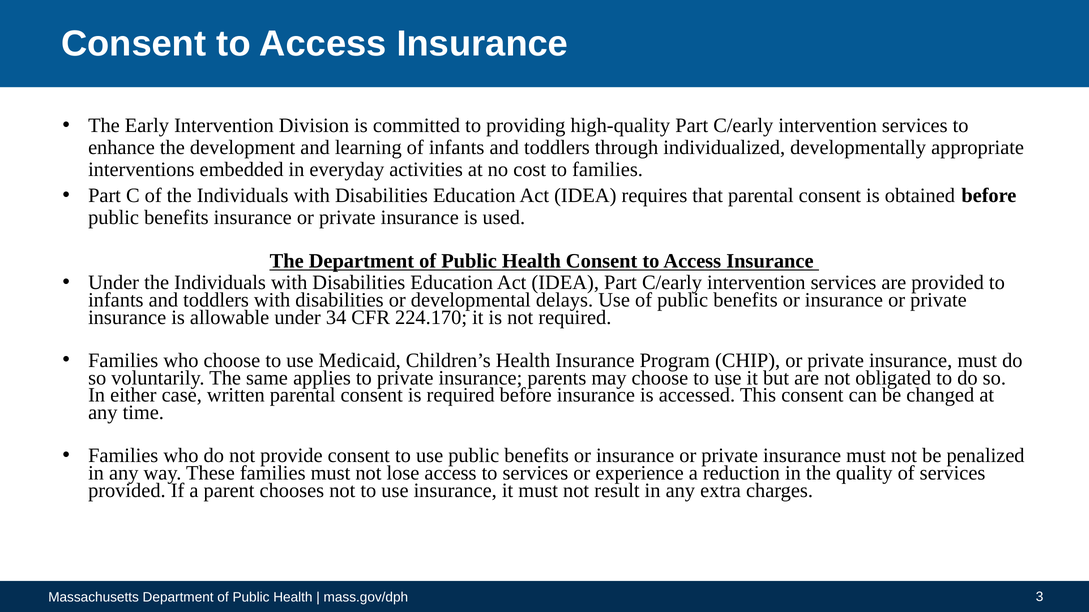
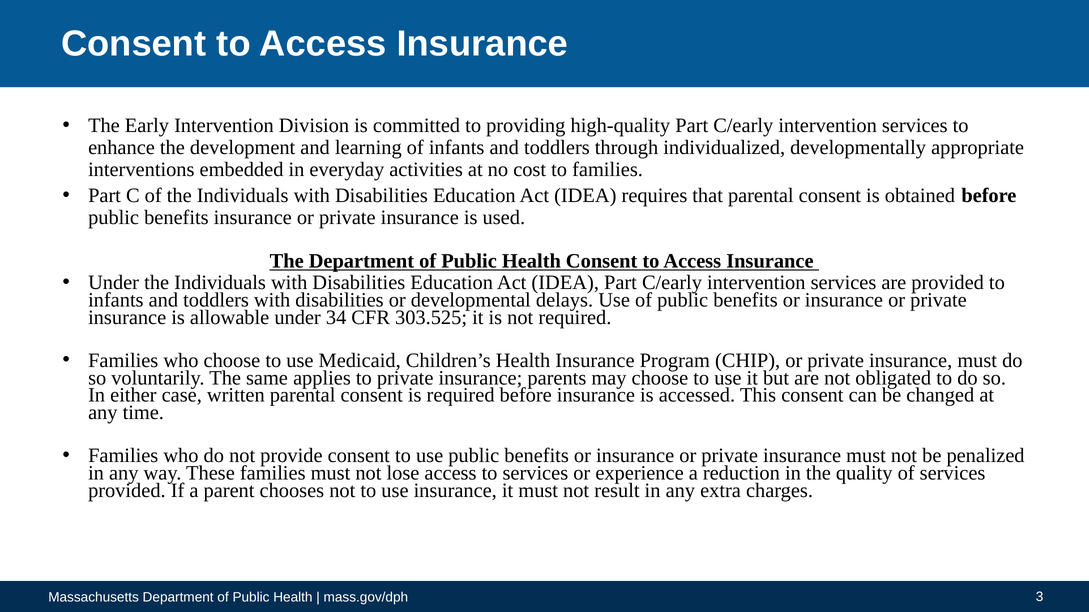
224.170: 224.170 -> 303.525
